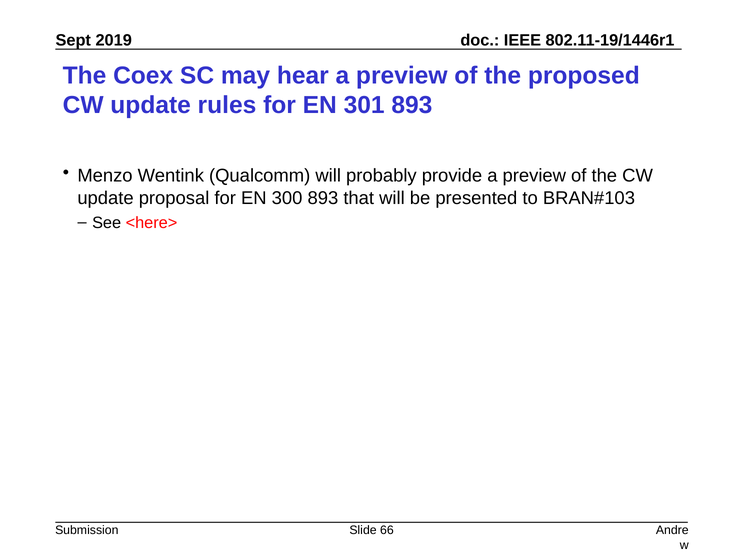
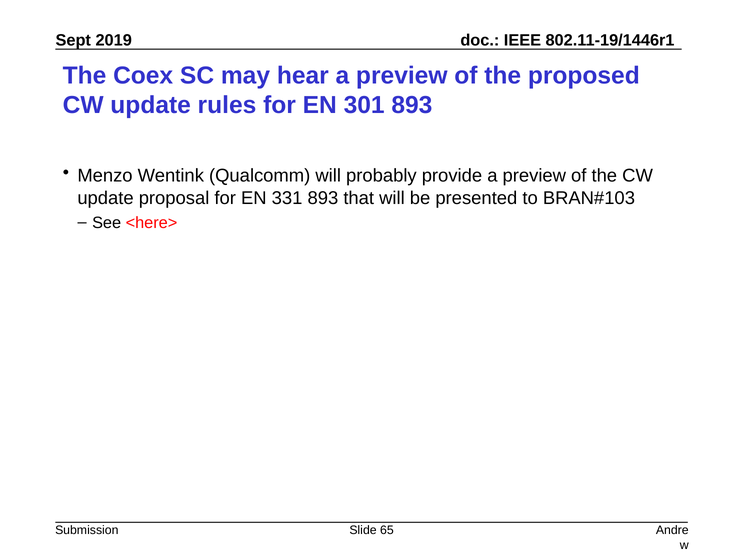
300: 300 -> 331
66: 66 -> 65
